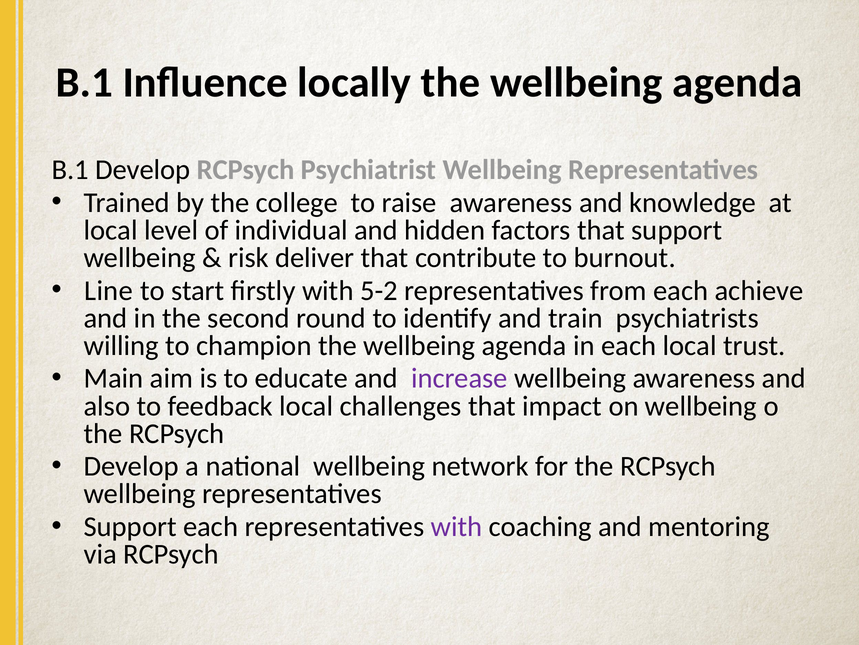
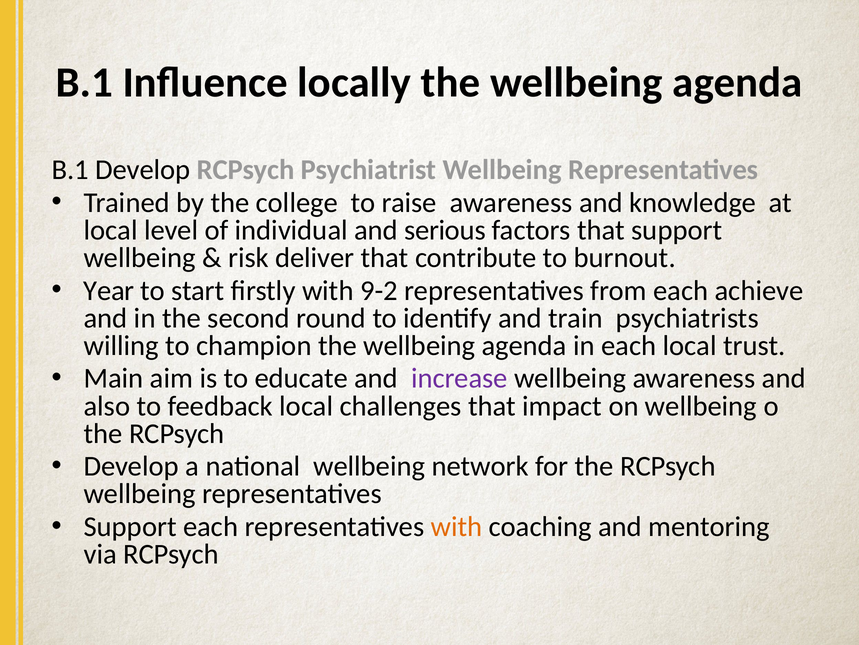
hidden: hidden -> serious
Line: Line -> Year
5-2: 5-2 -> 9-2
with at (457, 526) colour: purple -> orange
